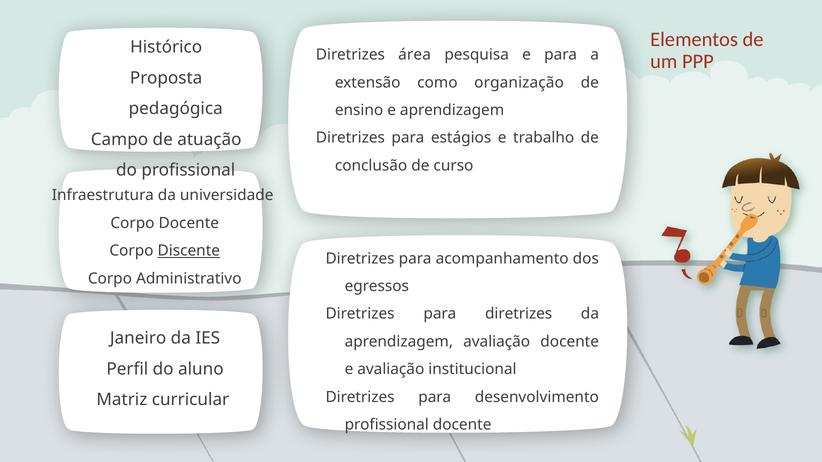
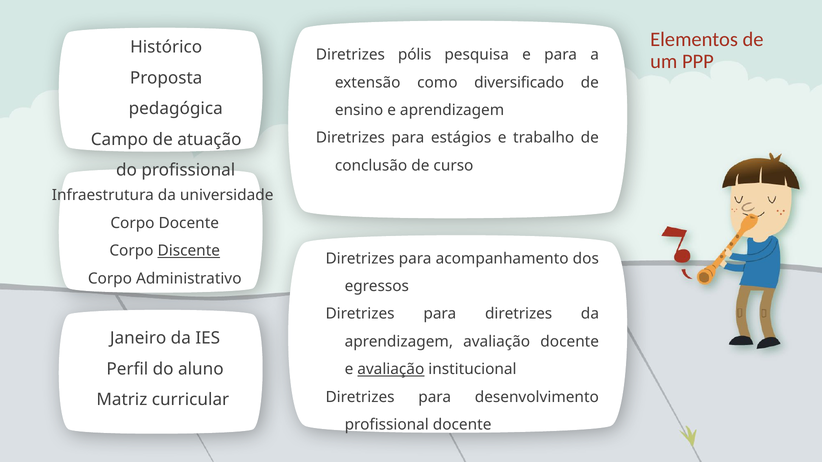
área: área -> pólis
organização: organização -> diversificado
avaliação at (391, 370) underline: none -> present
